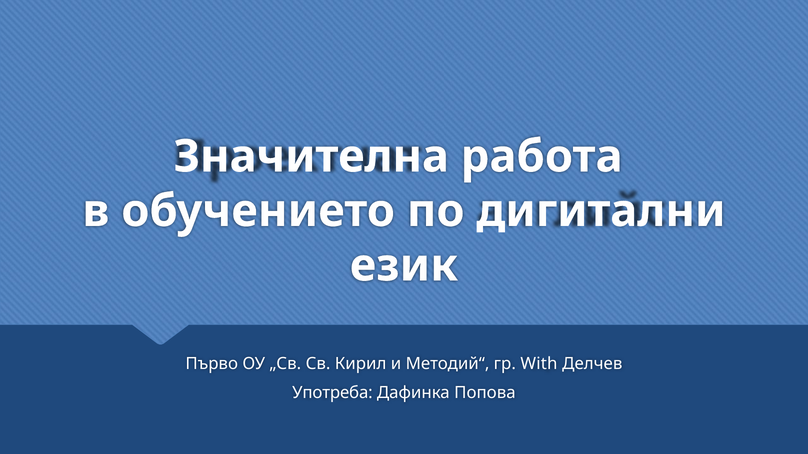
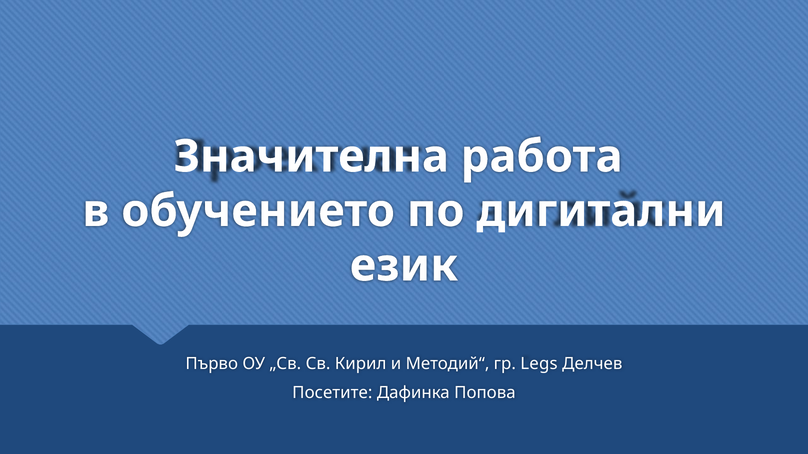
With: With -> Legs
Употреба: Употреба -> Посетите
